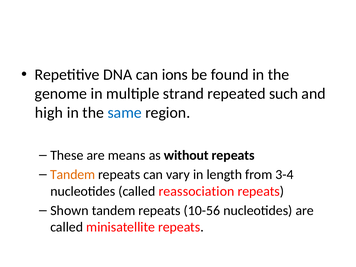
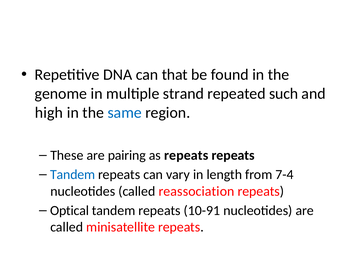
ions: ions -> that
means: means -> pairing
as without: without -> repeats
Tandem at (73, 175) colour: orange -> blue
3-4: 3-4 -> 7-4
Shown: Shown -> Optical
10-56: 10-56 -> 10-91
